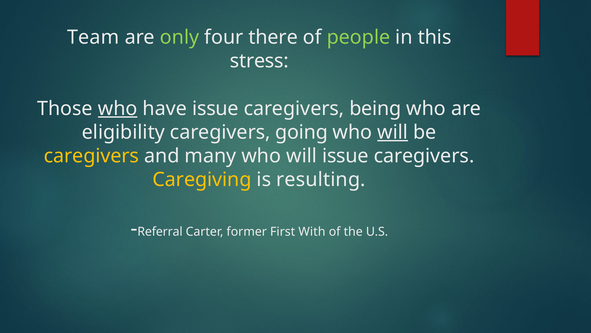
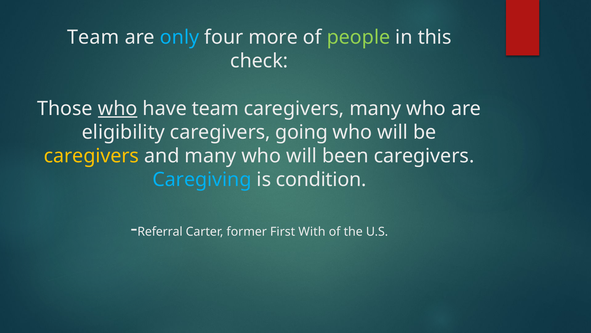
only colour: light green -> light blue
there: there -> more
stress: stress -> check
have issue: issue -> team
caregivers being: being -> many
will at (393, 132) underline: present -> none
will issue: issue -> been
Caregiving colour: yellow -> light blue
resulting: resulting -> condition
